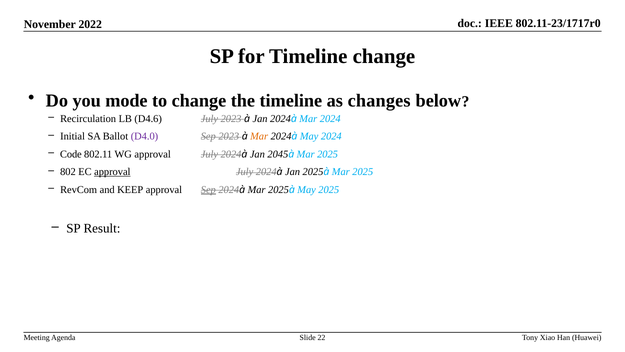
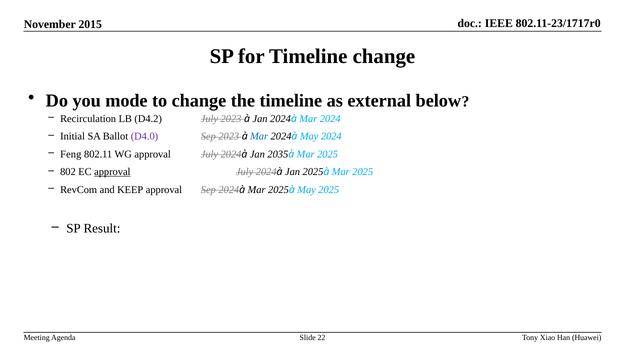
2022: 2022 -> 2015
changes: changes -> external
D4.6: D4.6 -> D4.2
Mar at (259, 136) colour: orange -> blue
Code: Code -> Feng
2045: 2045 -> 2035
Sep at (208, 189) underline: present -> none
